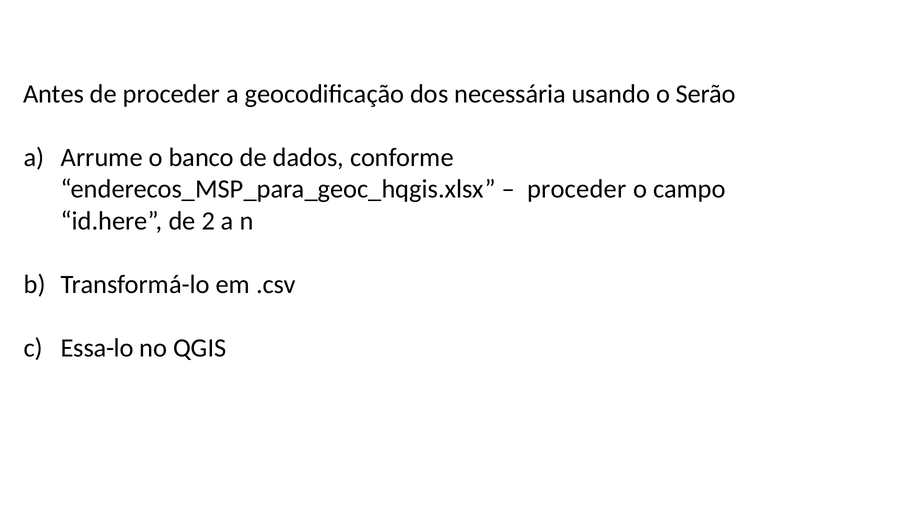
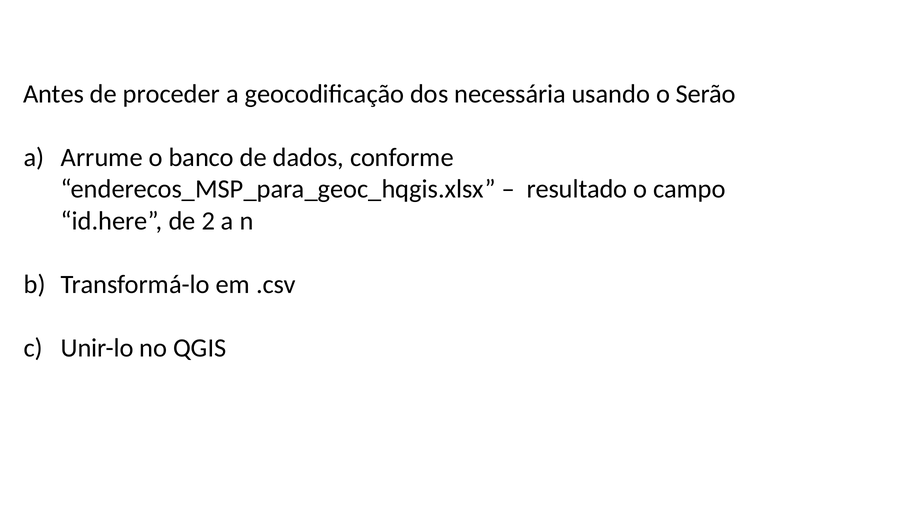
proceder at (577, 189): proceder -> resultado
Essa-lo: Essa-lo -> Unir-lo
